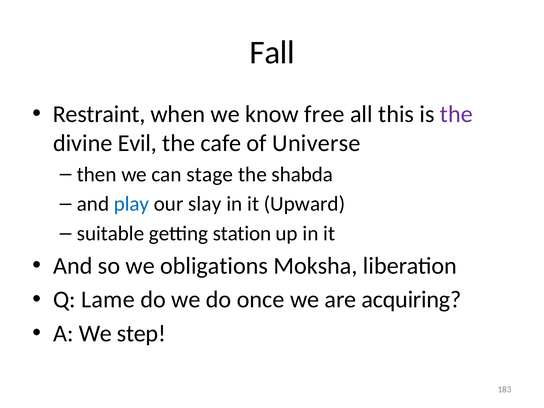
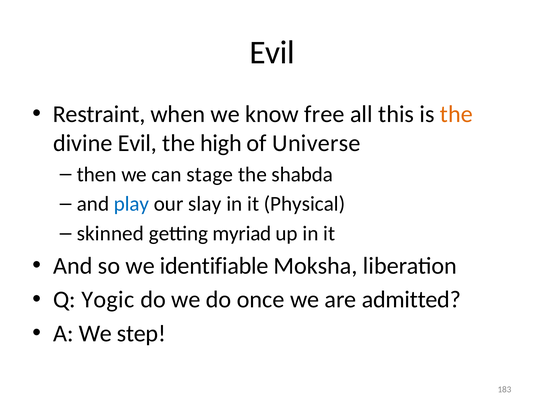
Fall at (272, 53): Fall -> Evil
the at (456, 114) colour: purple -> orange
cafe: cafe -> high
Upward: Upward -> Physical
suitable: suitable -> skinned
station: station -> myriad
obligations: obligations -> identifiable
Lame: Lame -> Yogic
acquiring: acquiring -> admitted
